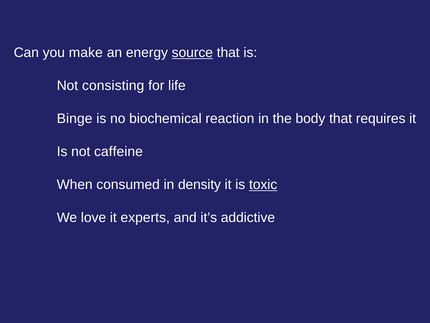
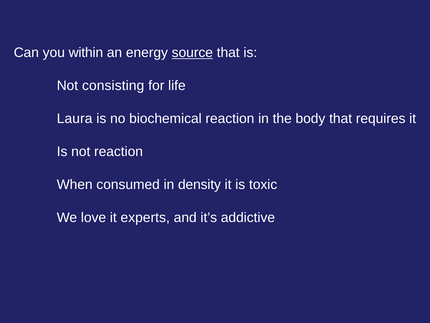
make: make -> within
Binge: Binge -> Laura
not caffeine: caffeine -> reaction
toxic underline: present -> none
